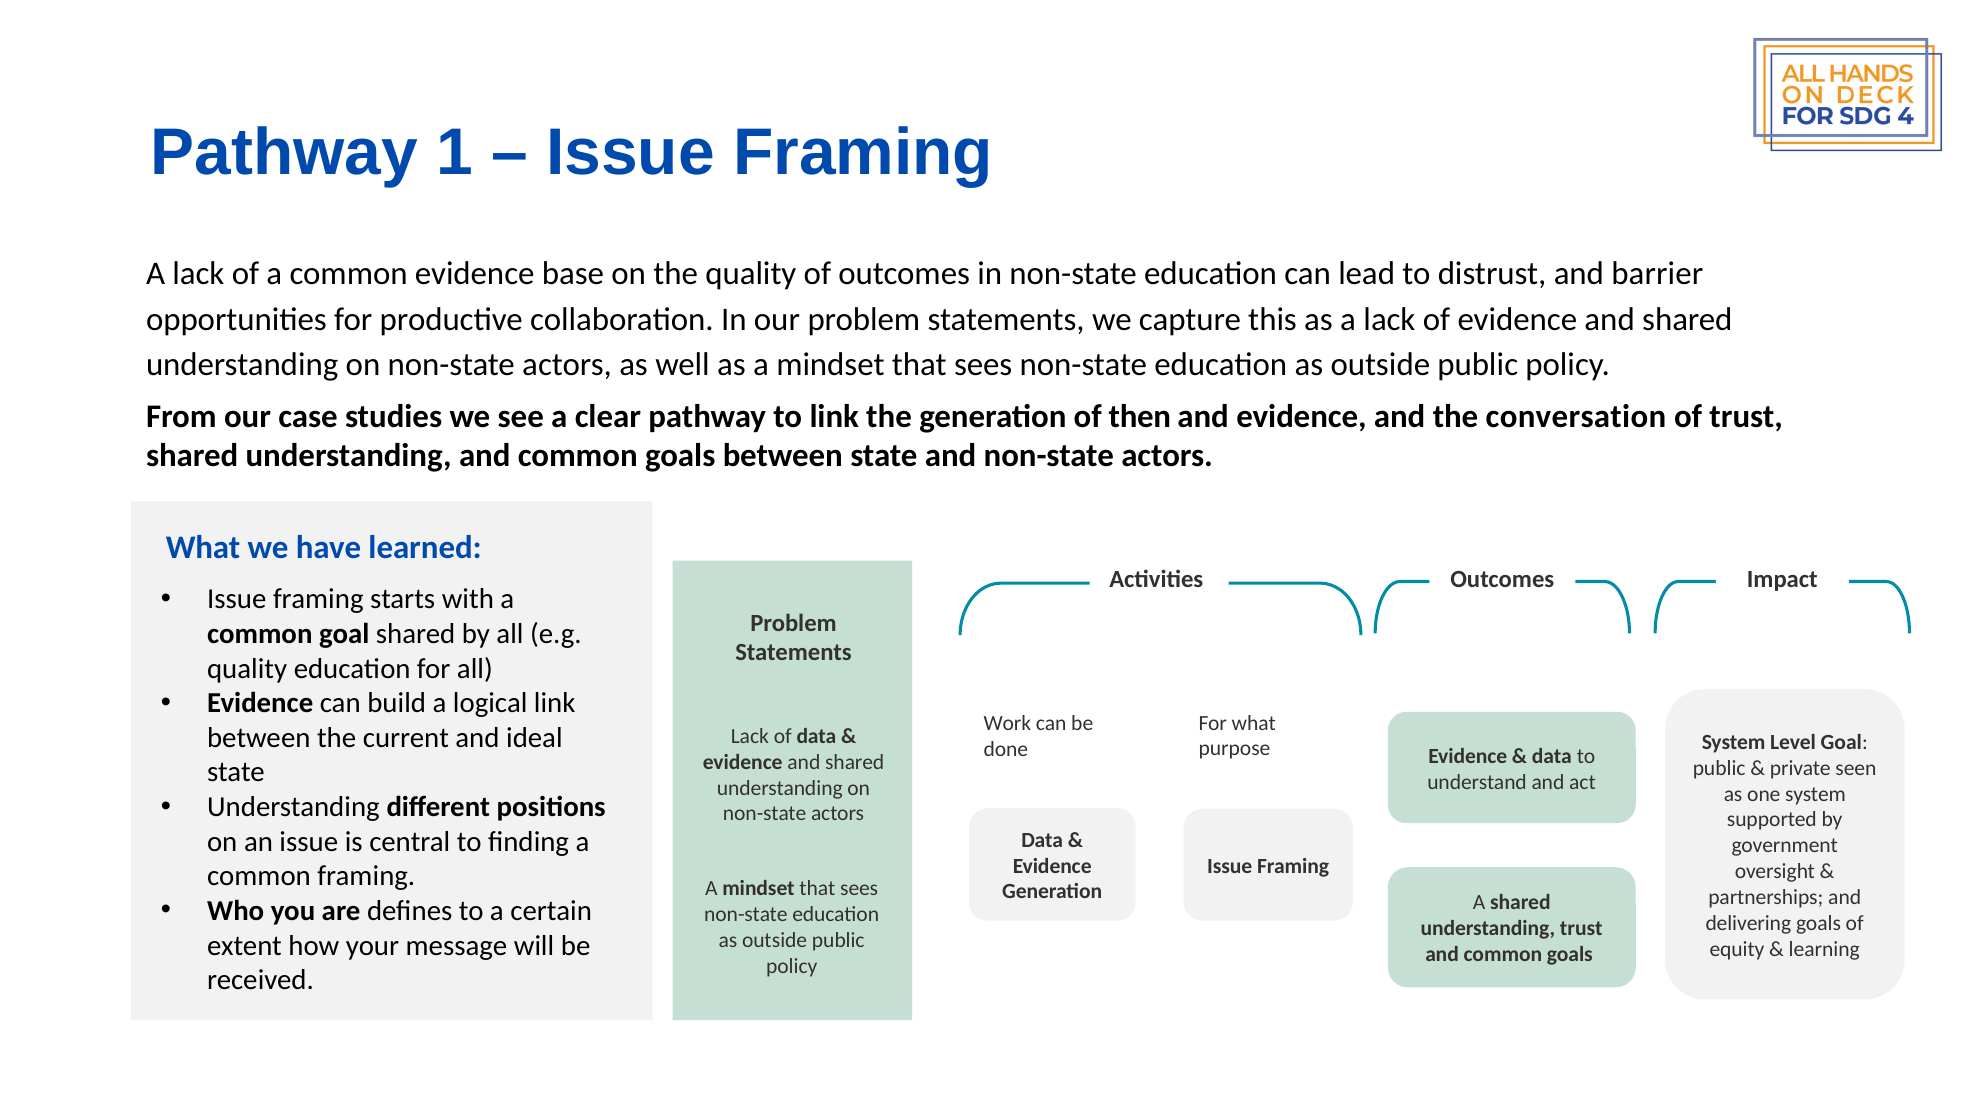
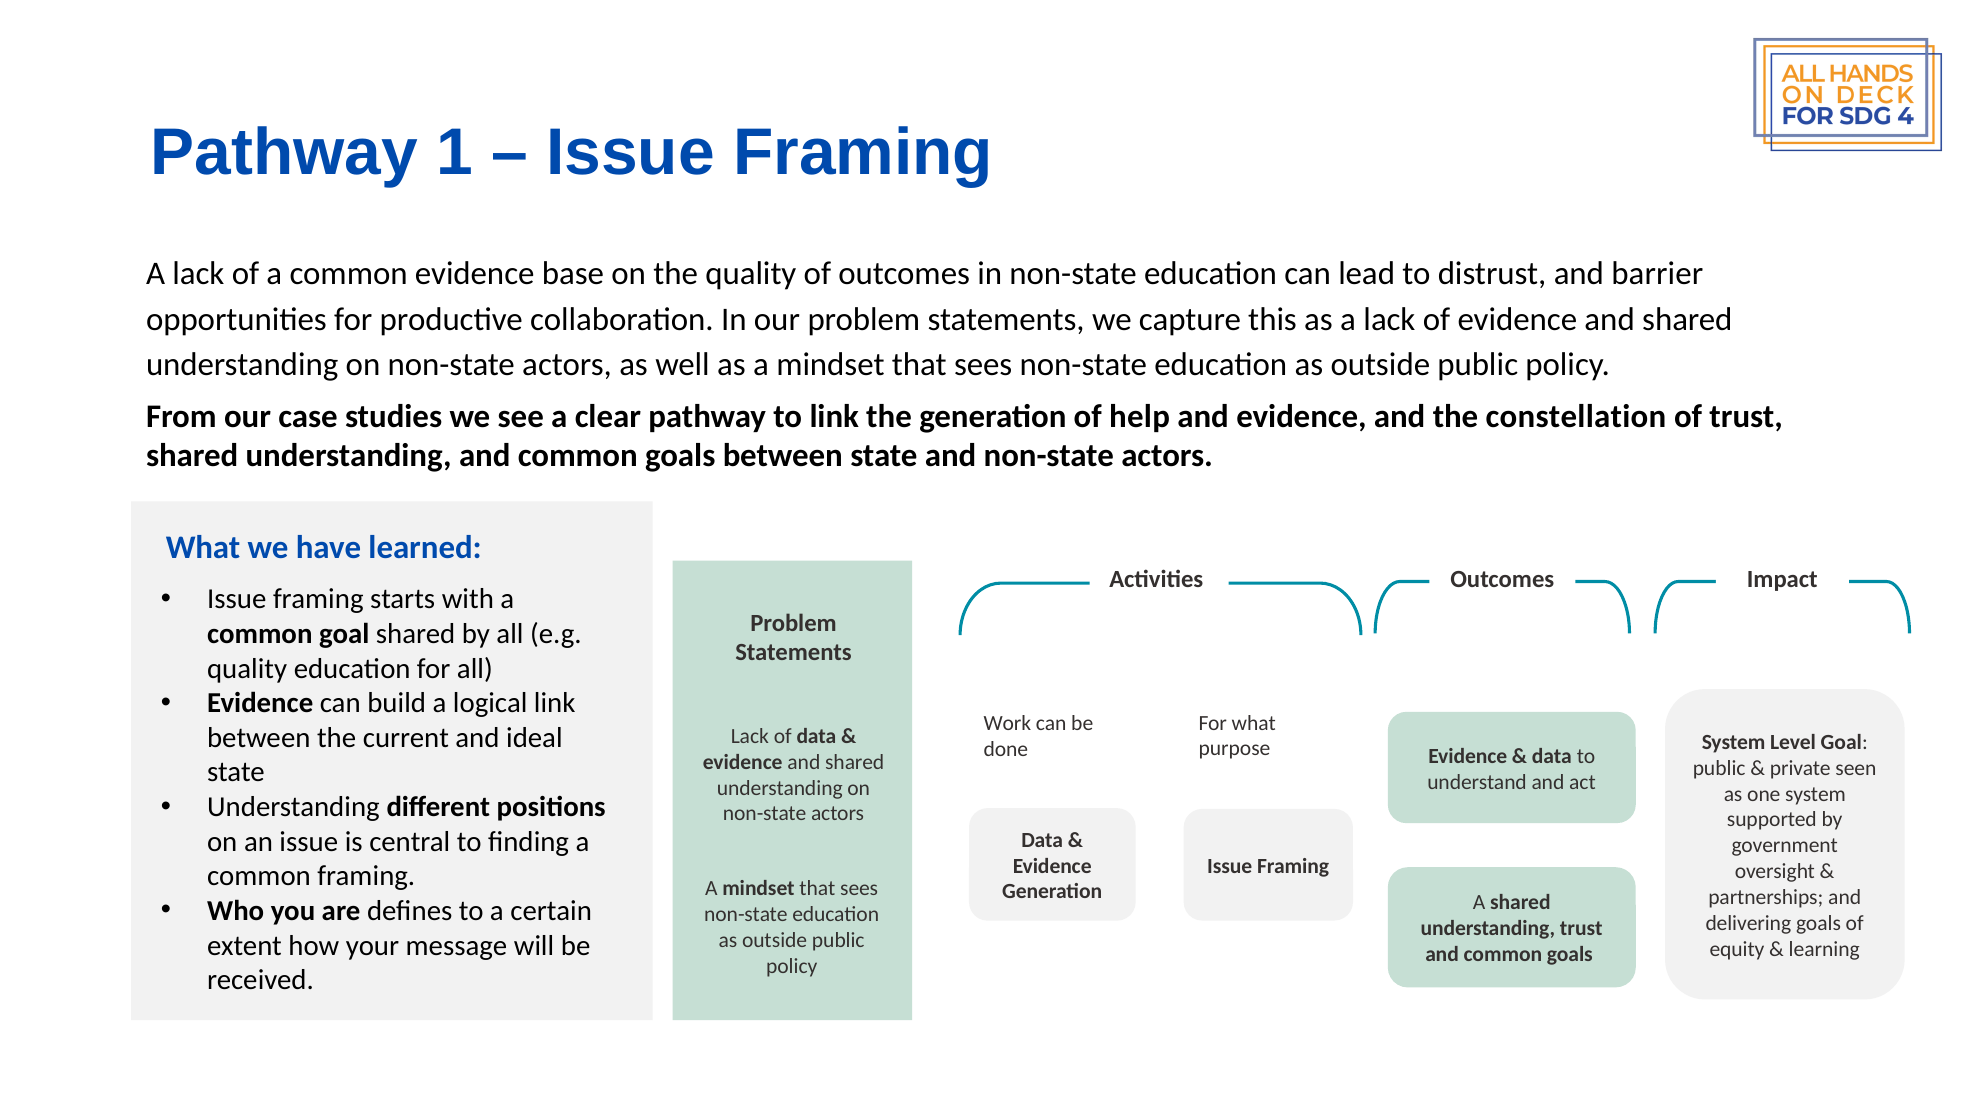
then: then -> help
conversation: conversation -> constellation
